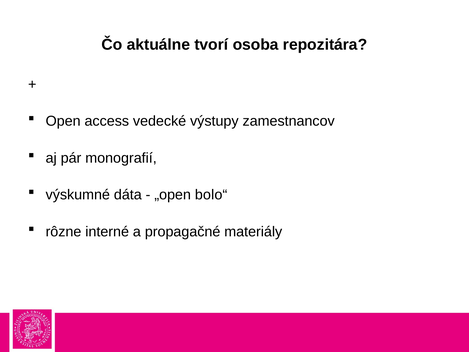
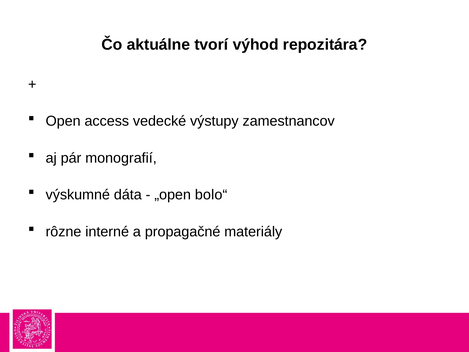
osoba: osoba -> výhod
